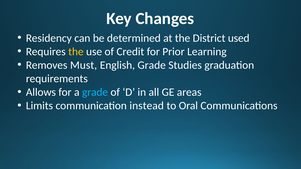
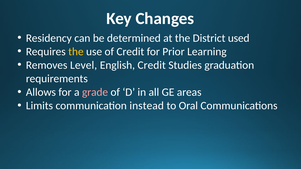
Must: Must -> Level
English Grade: Grade -> Credit
grade at (95, 92) colour: light blue -> pink
